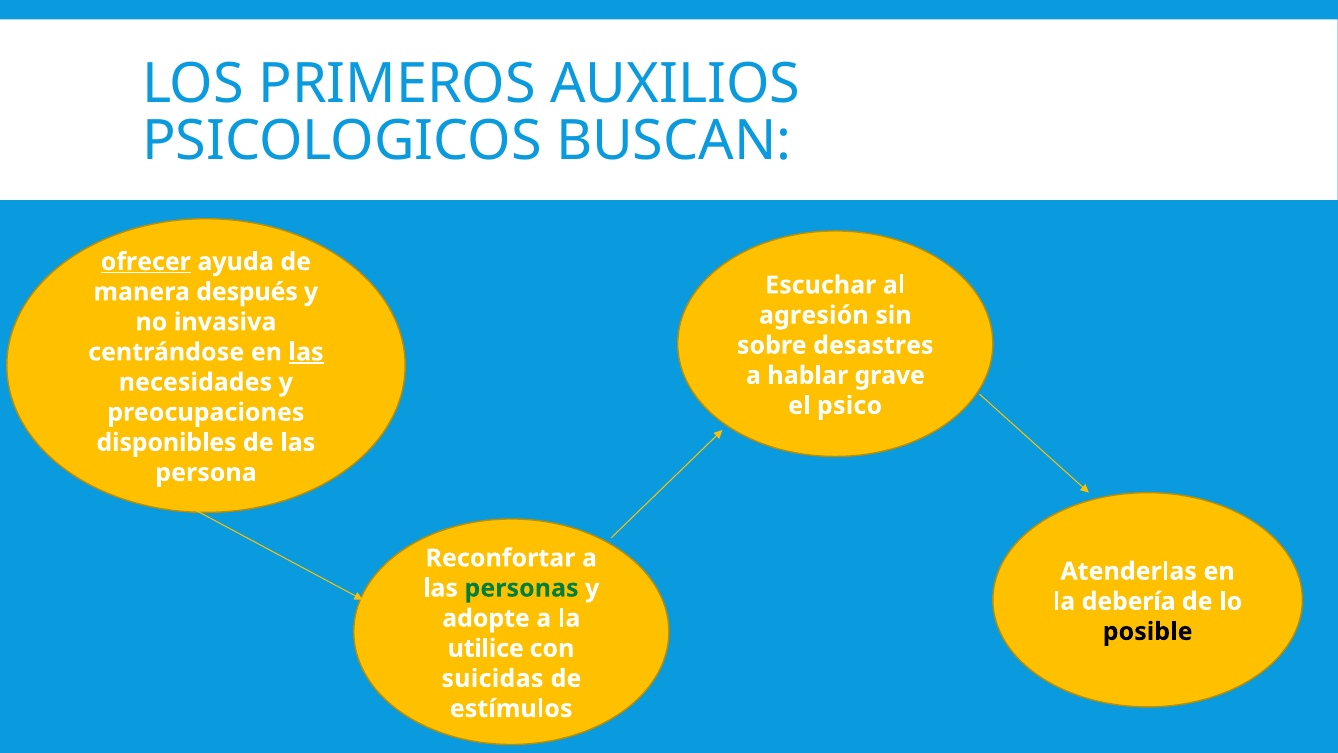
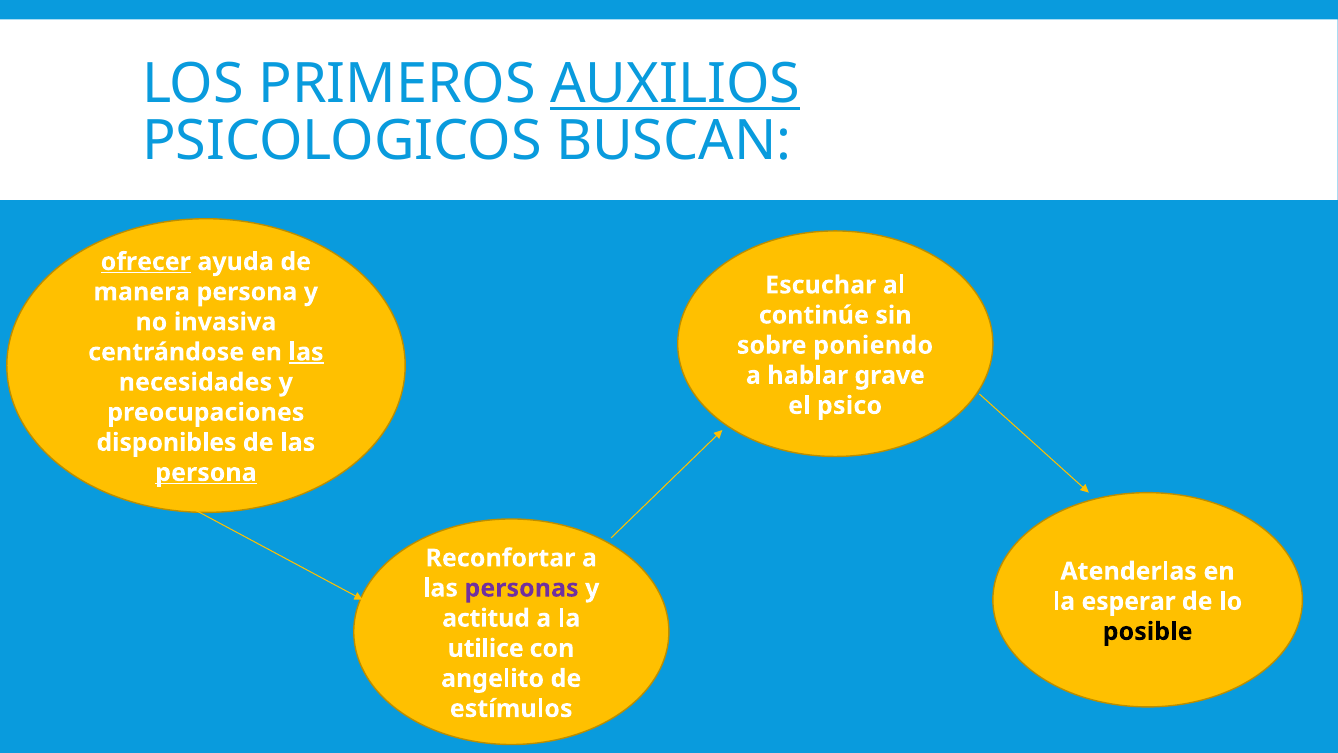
AUXILIOS underline: none -> present
manera después: después -> persona
agresión: agresión -> continúe
desastres: desastres -> poniendo
persona at (206, 472) underline: none -> present
personas colour: green -> purple
debería: debería -> esperar
adopte: adopte -> actitud
suicidas: suicidas -> angelito
